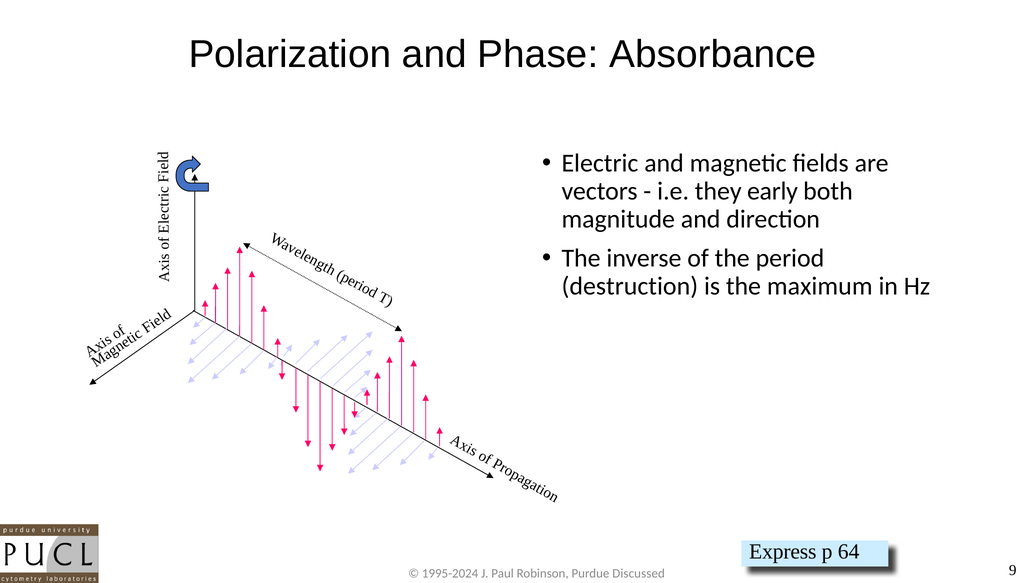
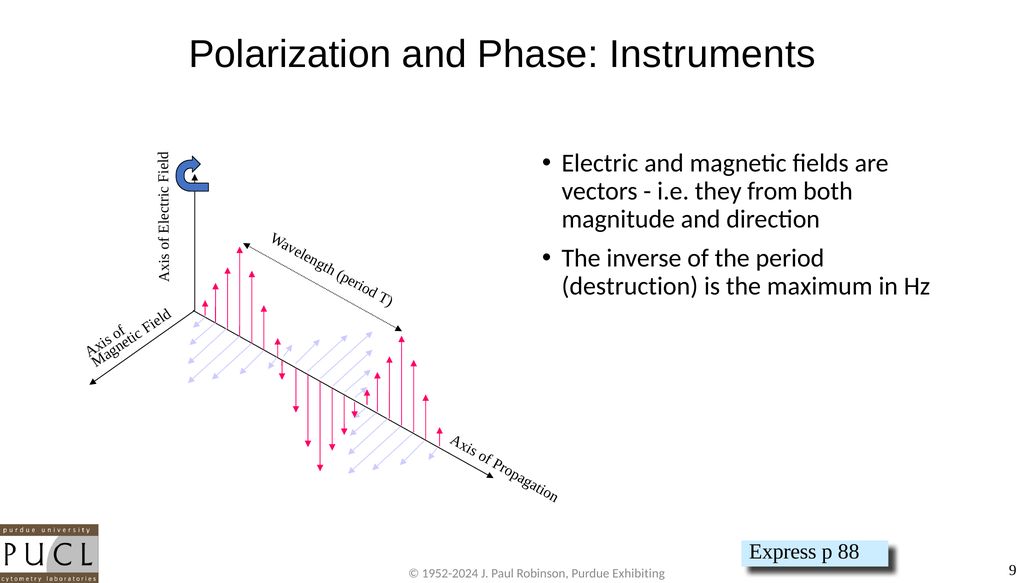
Absorbance: Absorbance -> Instruments
early: early -> from
64: 64 -> 88
1995-2024: 1995-2024 -> 1952-2024
Discussed: Discussed -> Exhibiting
